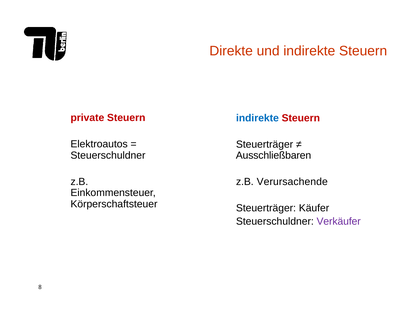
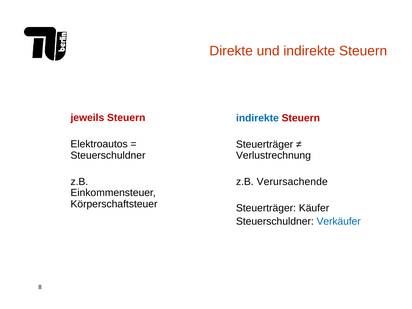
private: private -> jeweils
Ausschließbaren: Ausschließbaren -> Verlustrechnung
Verkäufer colour: purple -> blue
